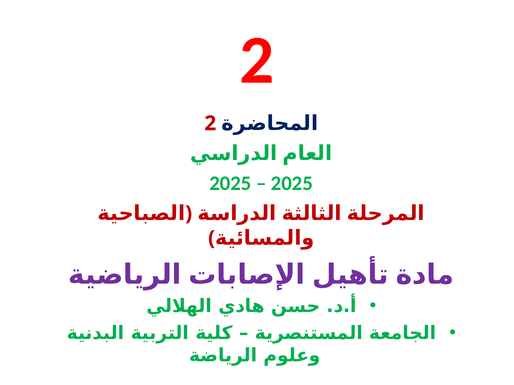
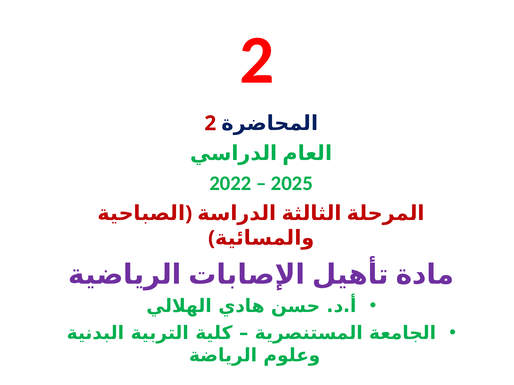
2025 at (230, 184): 2025 -> 2022
